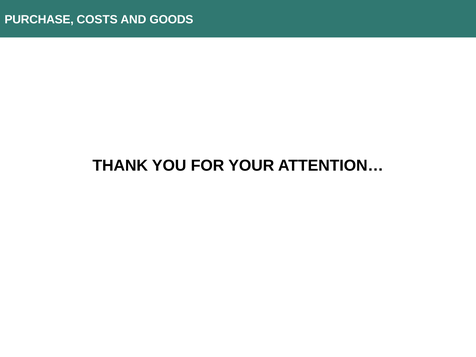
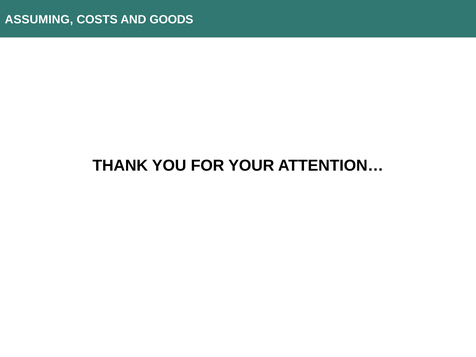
PURCHASE: PURCHASE -> ASSUMING
